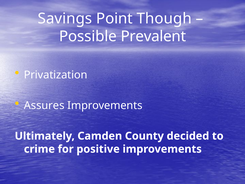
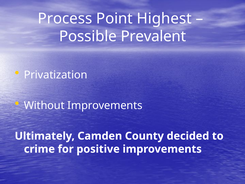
Savings: Savings -> Process
Though: Though -> Highest
Assures: Assures -> Without
